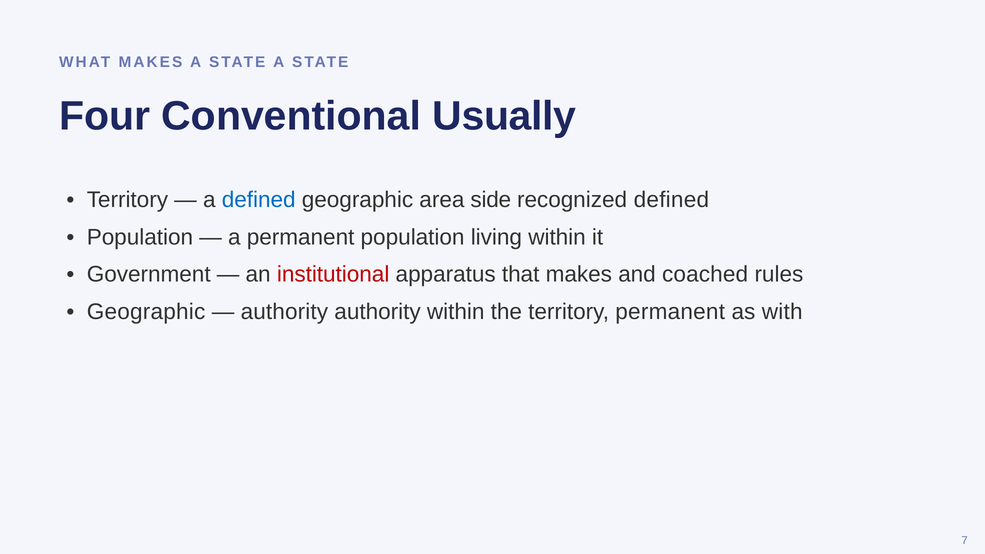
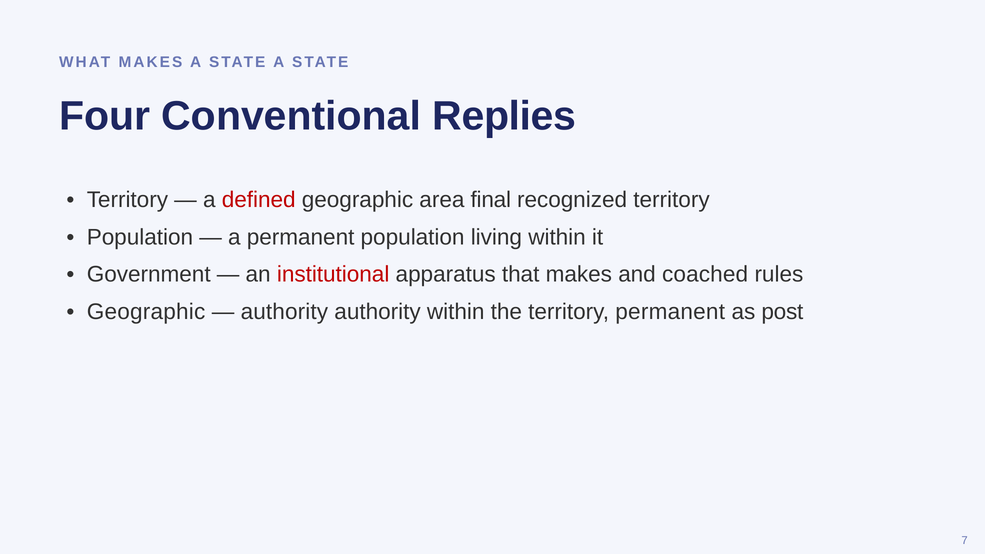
Usually: Usually -> Replies
defined at (259, 200) colour: blue -> red
side: side -> final
recognized defined: defined -> territory
with: with -> post
